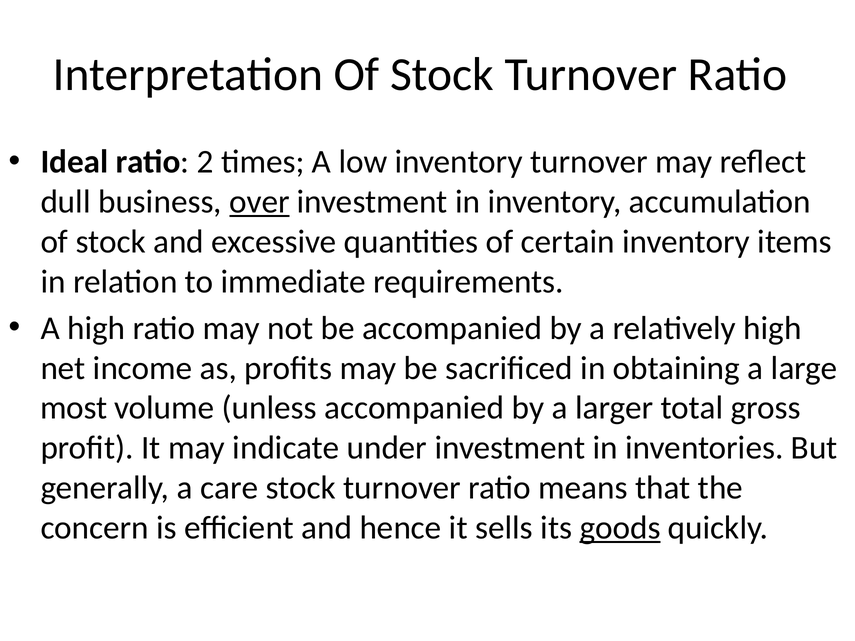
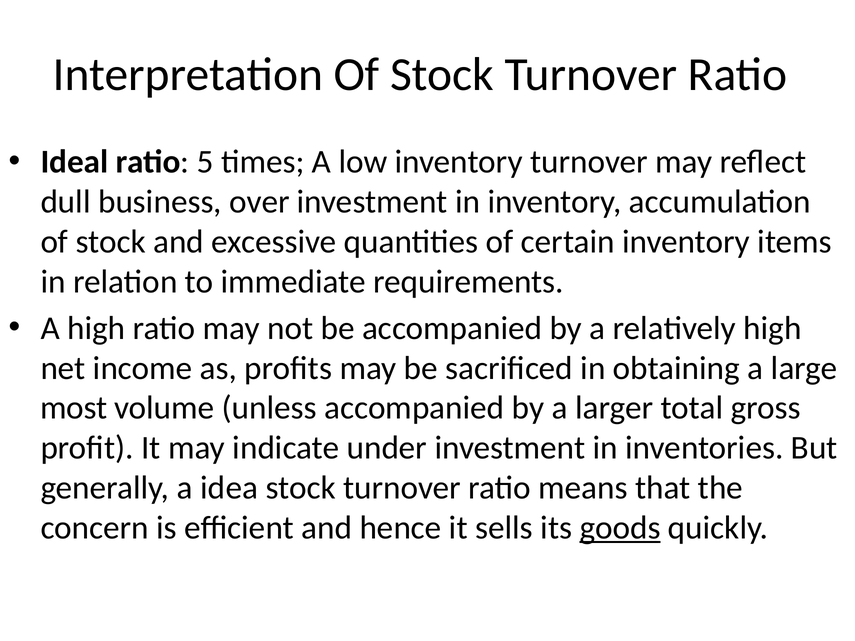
2: 2 -> 5
over underline: present -> none
care: care -> idea
